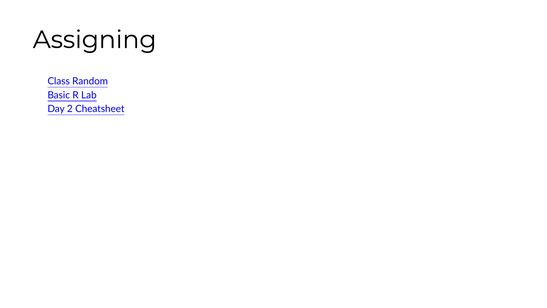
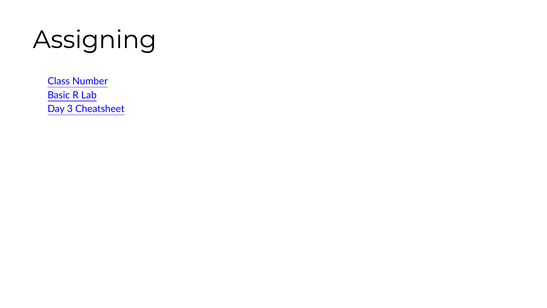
Random: Random -> Number
2: 2 -> 3
